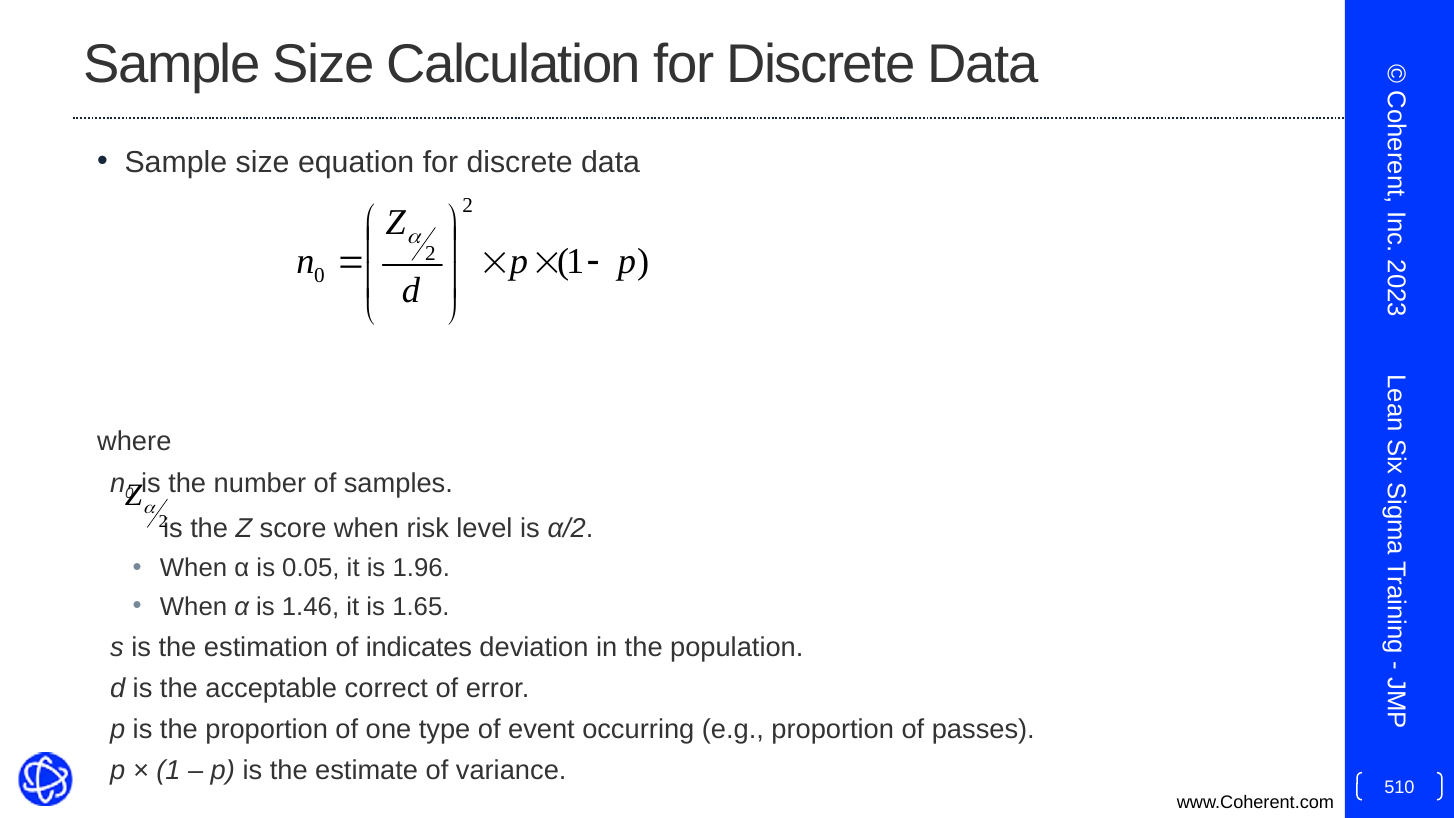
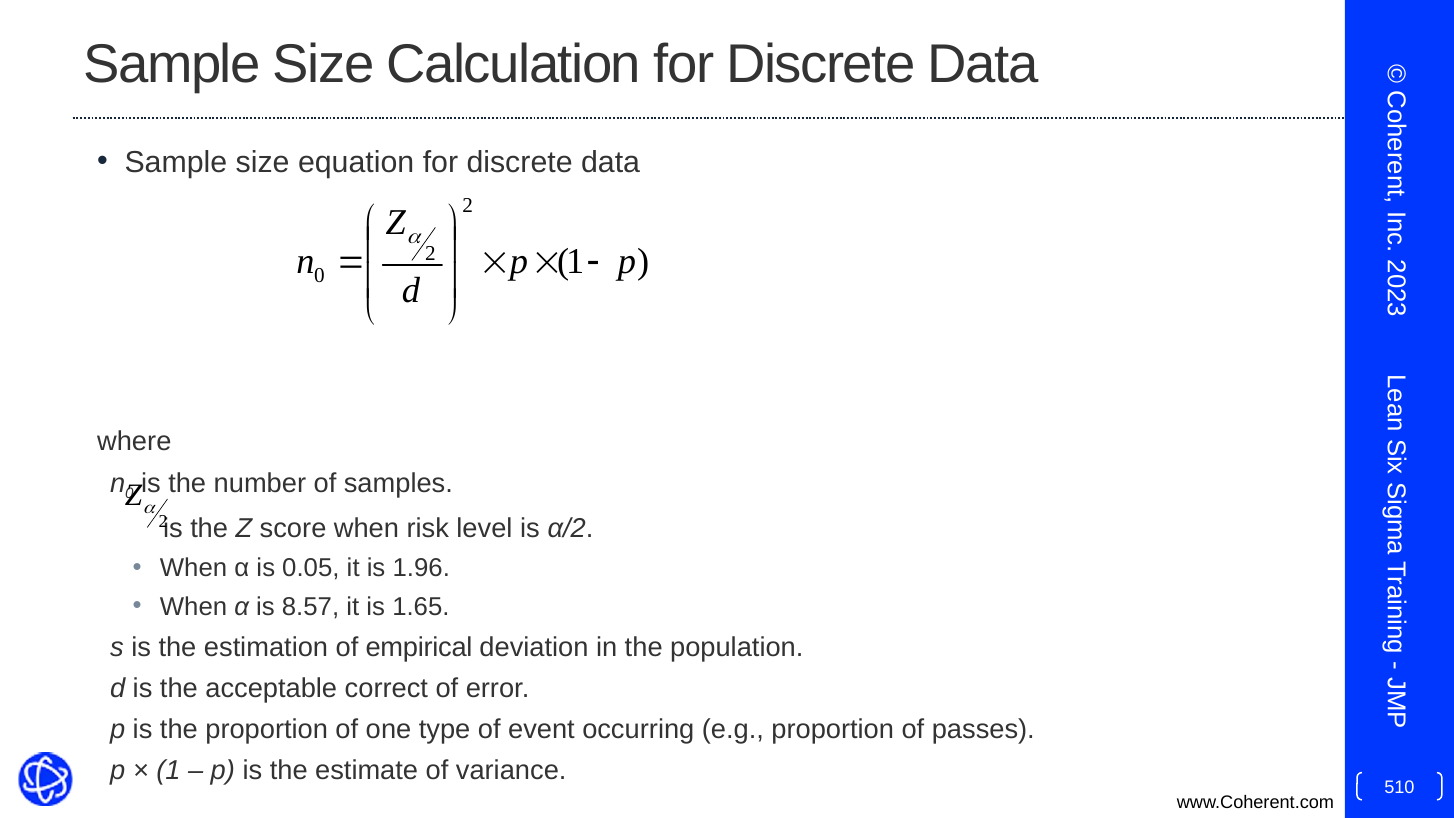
1.46: 1.46 -> 8.57
indicates: indicates -> empirical
